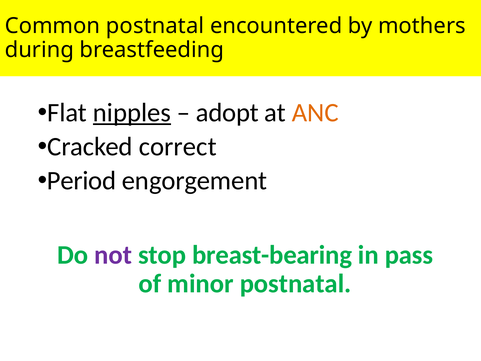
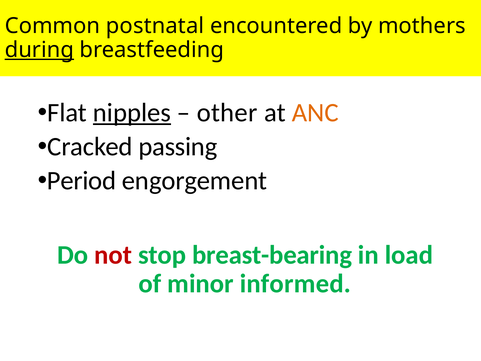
during underline: none -> present
adopt: adopt -> other
correct: correct -> passing
not colour: purple -> red
pass: pass -> load
minor postnatal: postnatal -> informed
